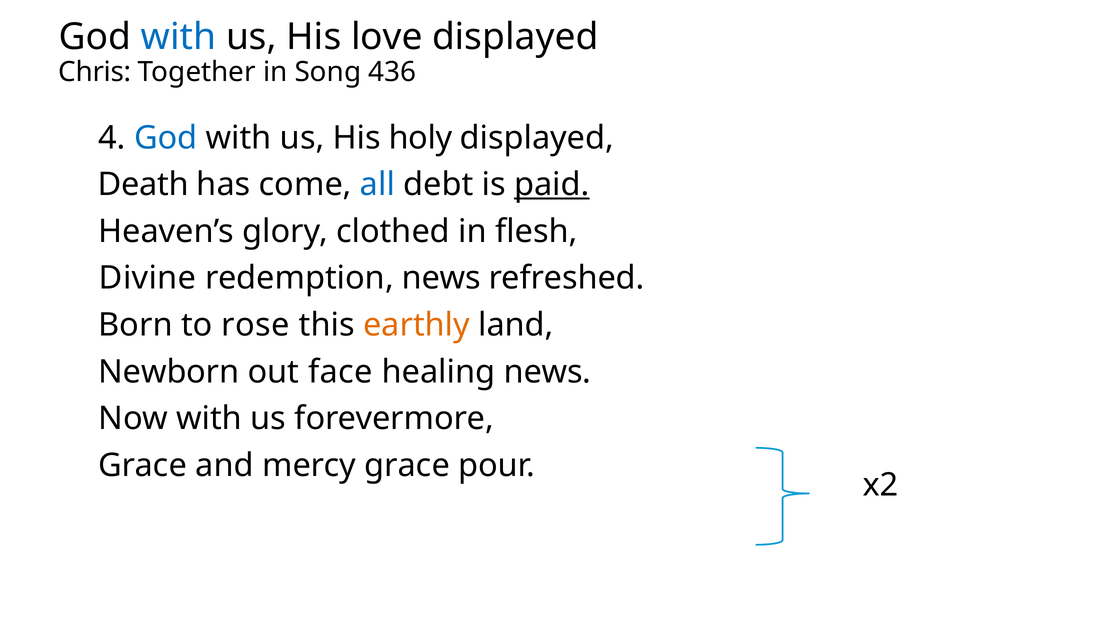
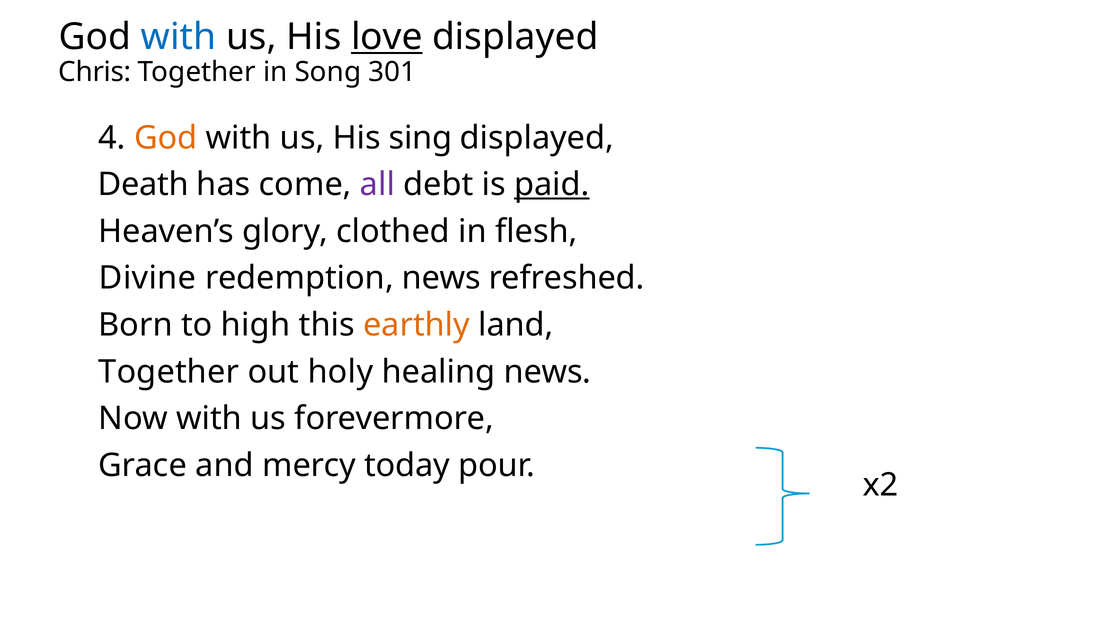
love underline: none -> present
436: 436 -> 301
God at (166, 138) colour: blue -> orange
holy: holy -> sing
all colour: blue -> purple
rose: rose -> high
Newborn at (169, 372): Newborn -> Together
face: face -> holy
mercy grace: grace -> today
